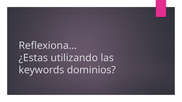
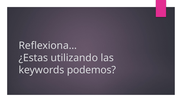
dominios: dominios -> podemos
